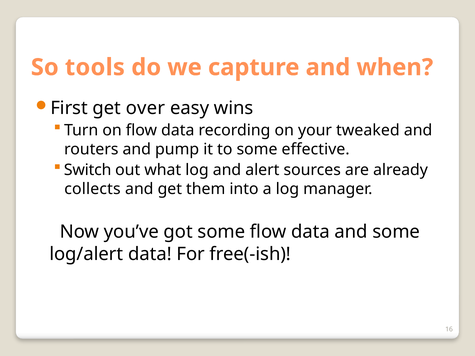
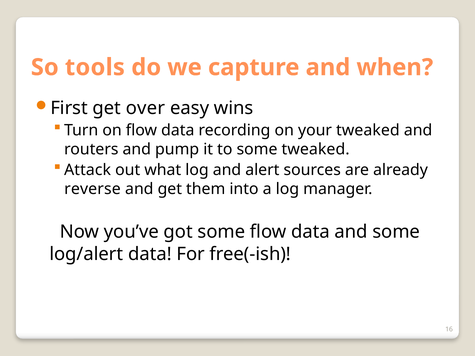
some effective: effective -> tweaked
Switch: Switch -> Attack
collects: collects -> reverse
